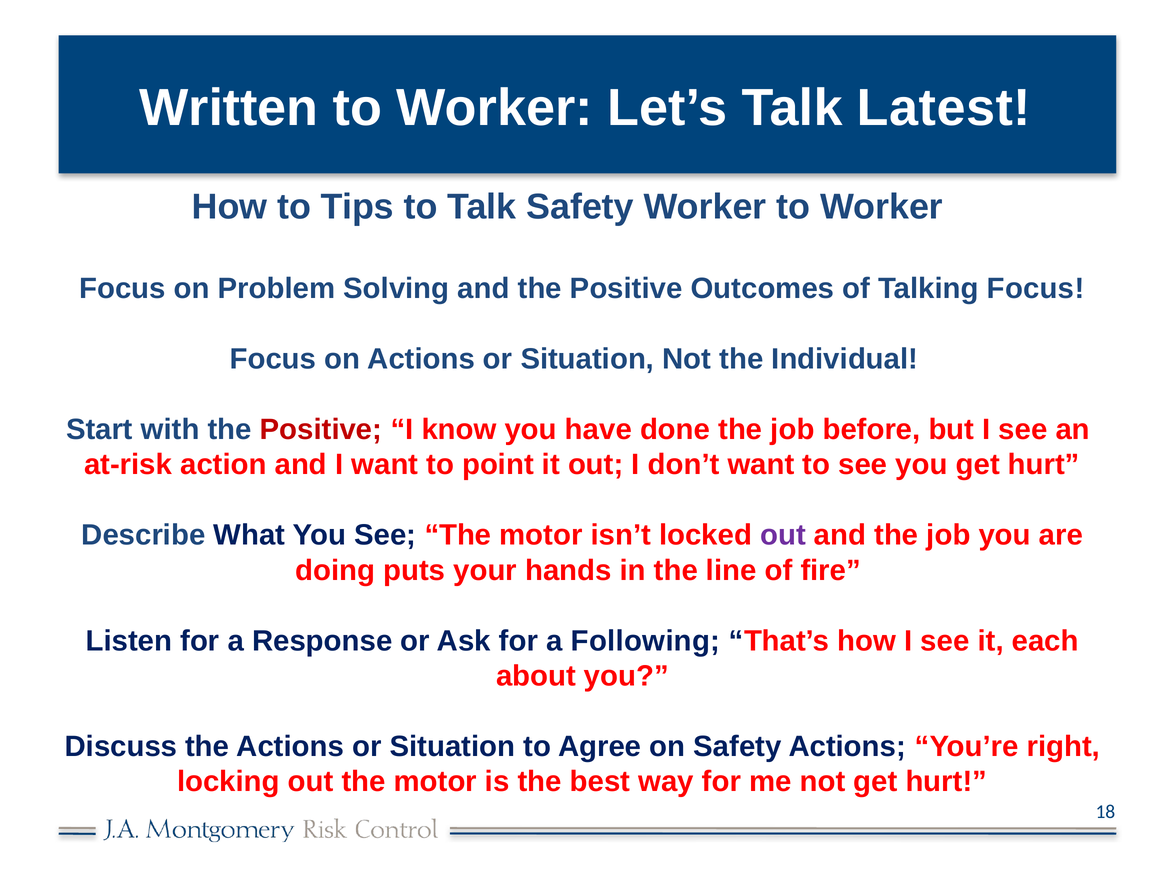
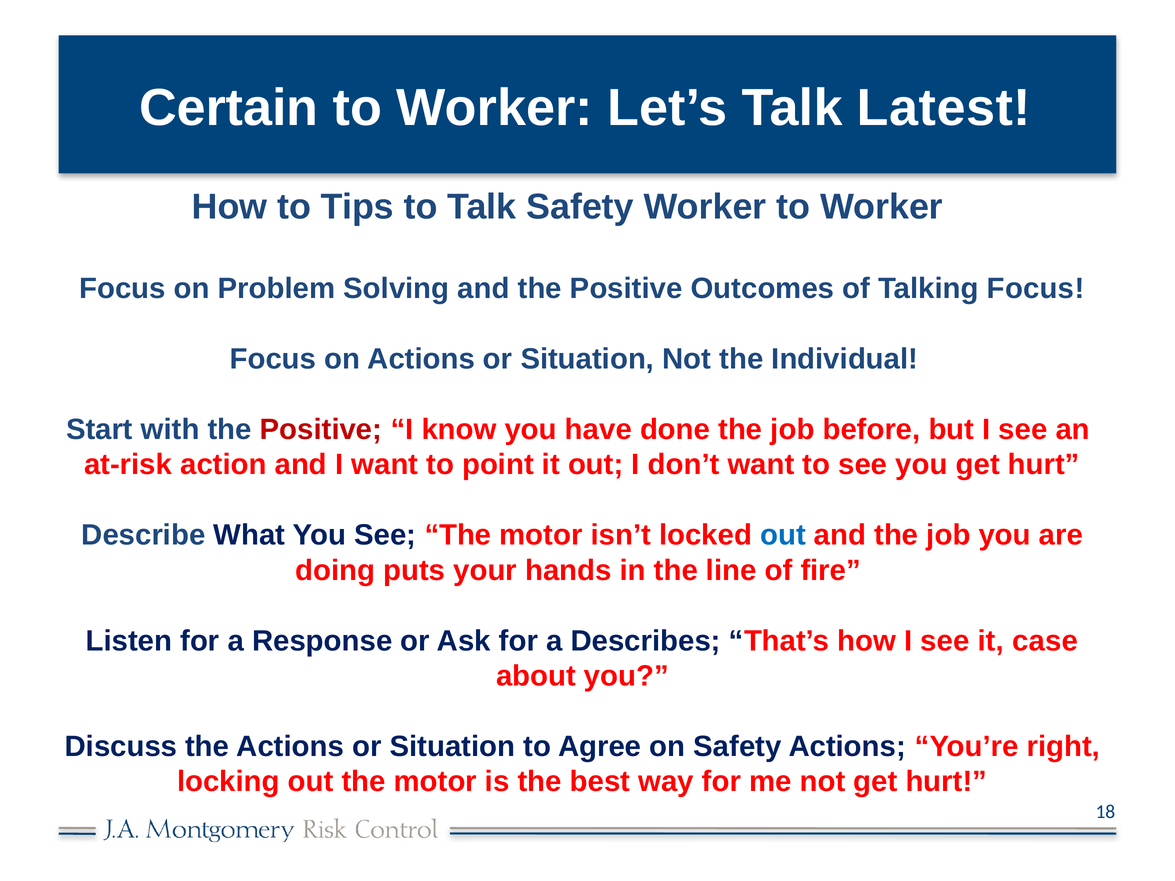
Written: Written -> Certain
out at (783, 535) colour: purple -> blue
Following: Following -> Describes
each: each -> case
